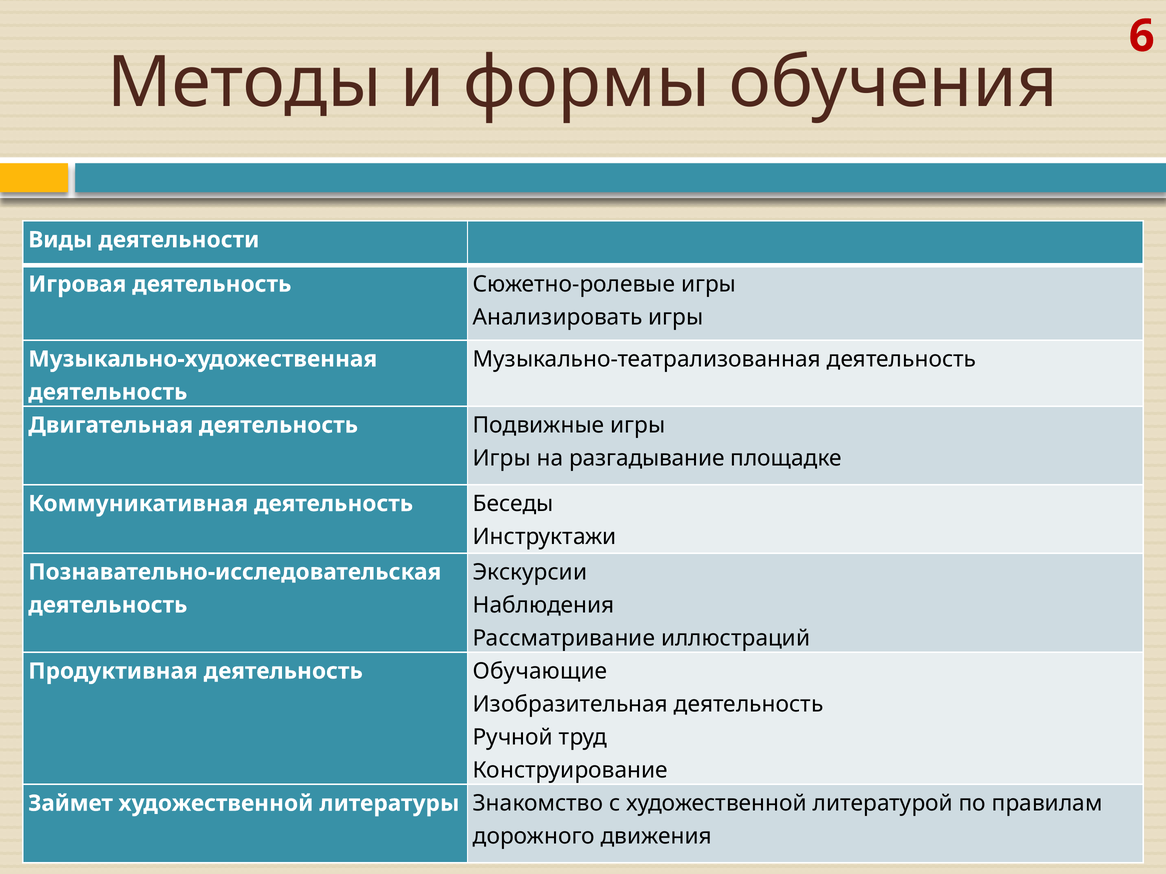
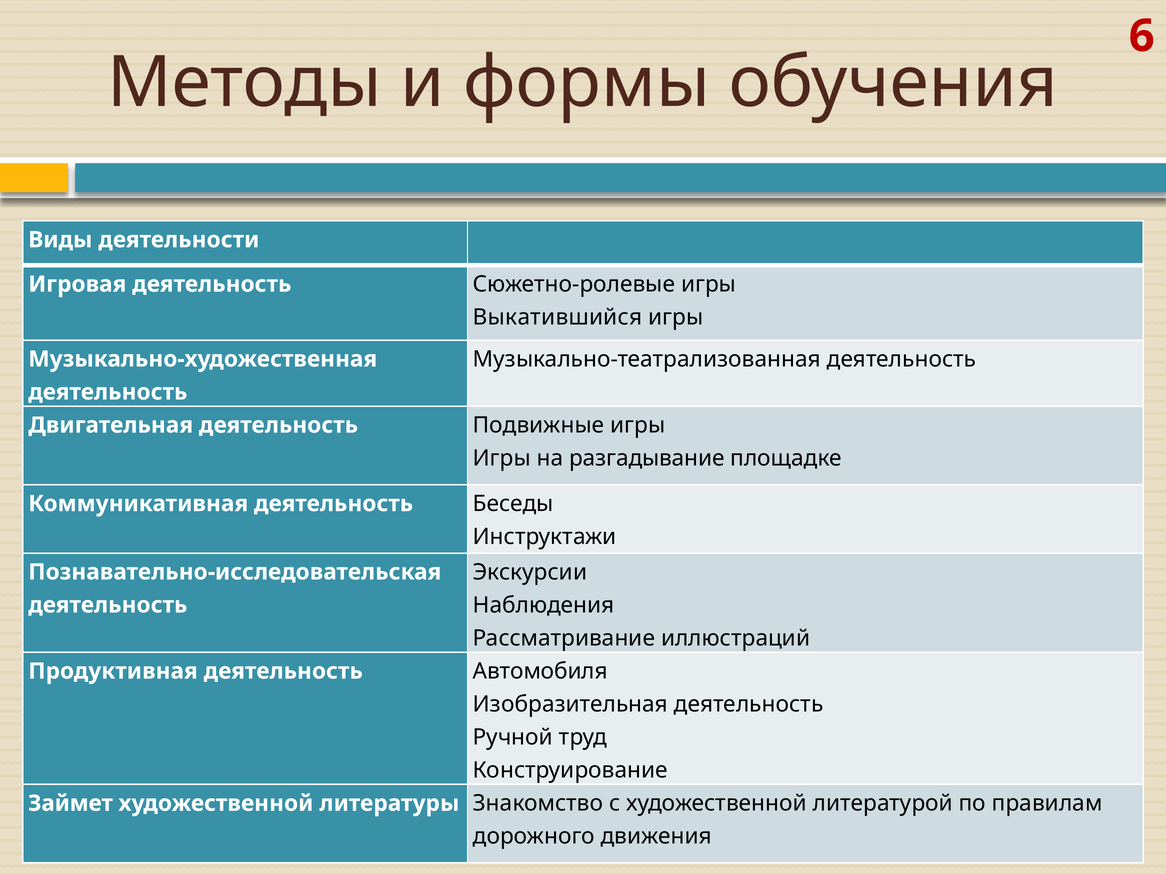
Анализировать: Анализировать -> Выкатившийся
Обучающие: Обучающие -> Автомобиля
